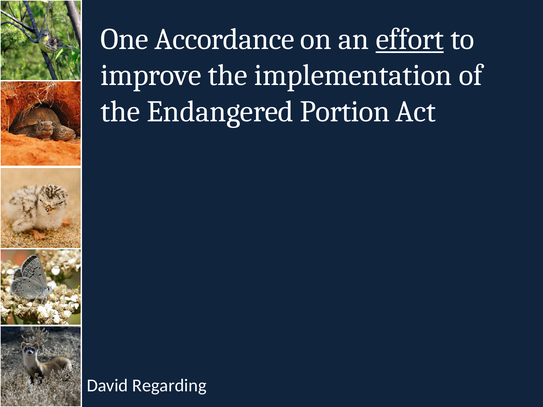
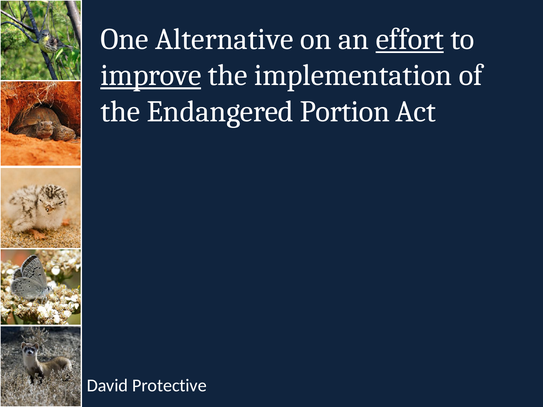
Accordance: Accordance -> Alternative
improve underline: none -> present
Regarding: Regarding -> Protective
